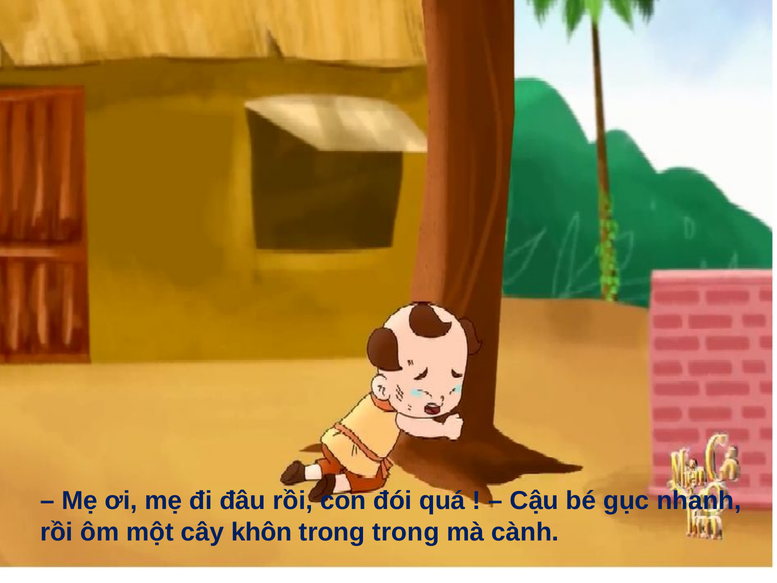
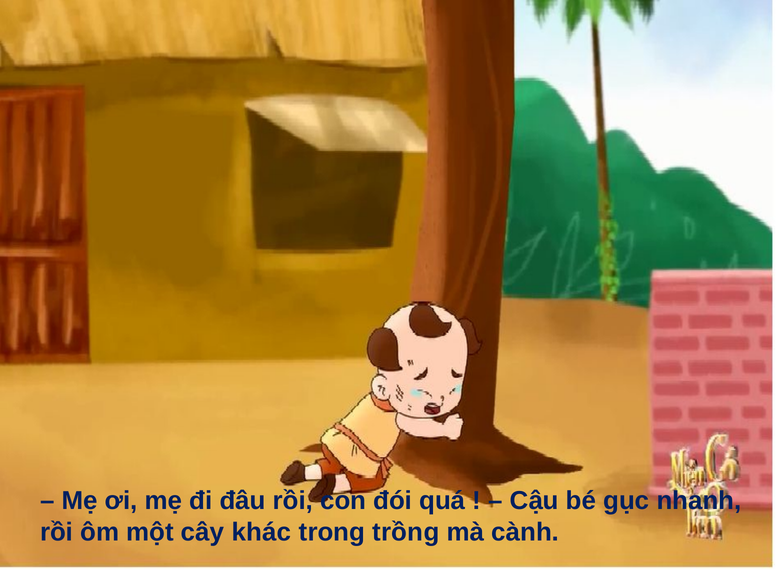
khôn: khôn -> khác
trong trong: trong -> trồng
